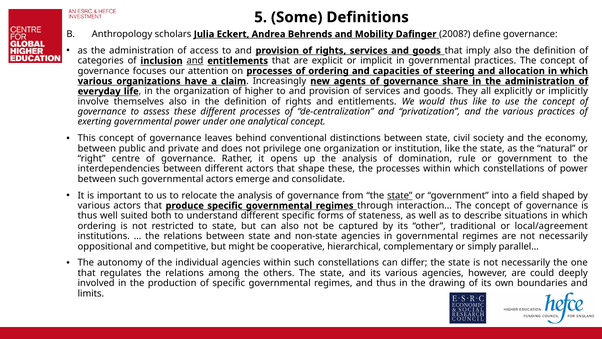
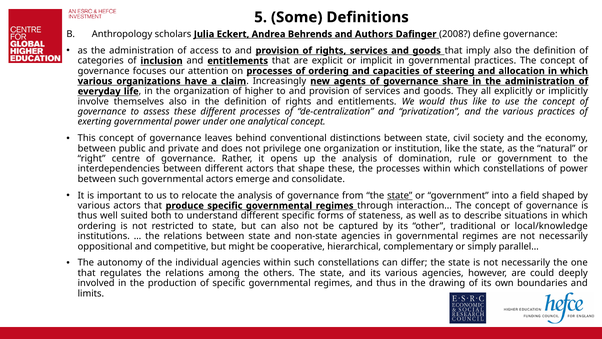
Mobility: Mobility -> Authors
and at (195, 61) underline: present -> none
local/agreement: local/agreement -> local/knowledge
